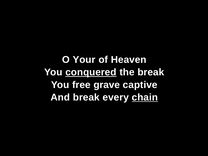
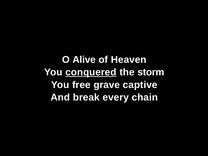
Your: Your -> Alive
the break: break -> storm
chain underline: present -> none
